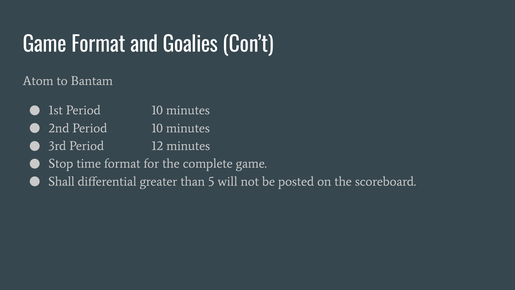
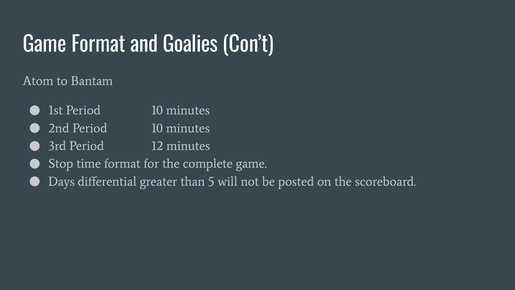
Shall: Shall -> Days
